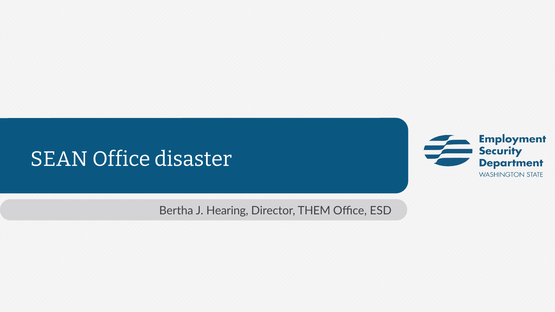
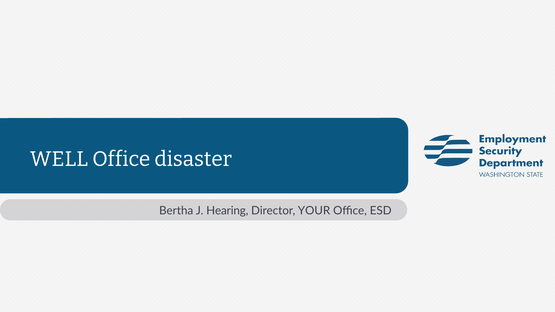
SEAN: SEAN -> WELL
THEM: THEM -> YOUR
